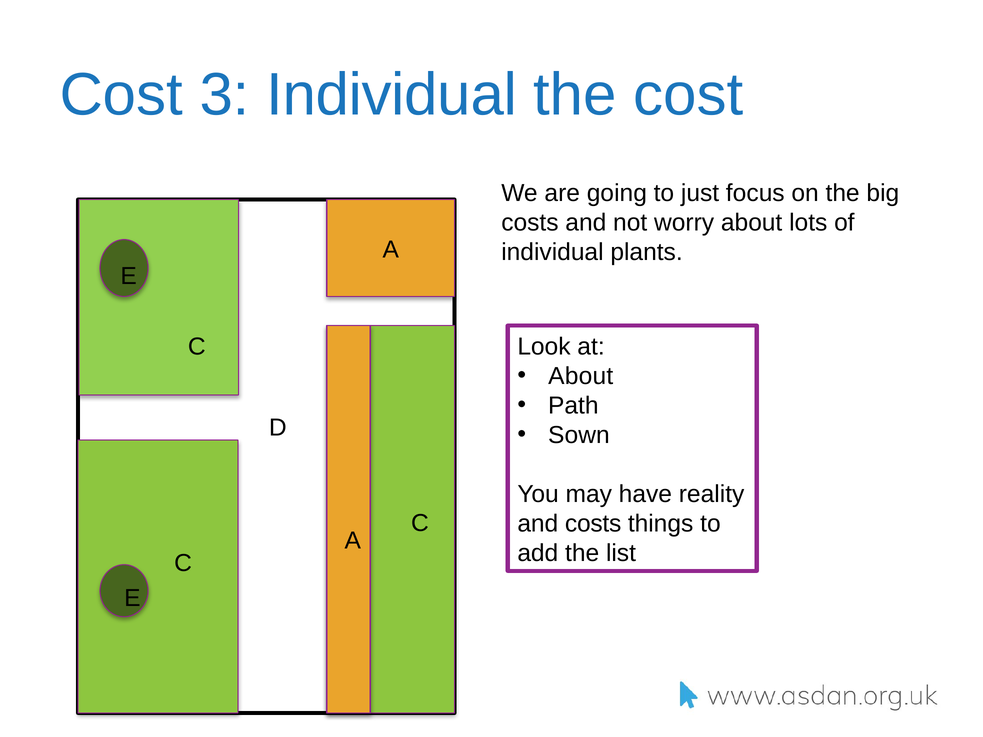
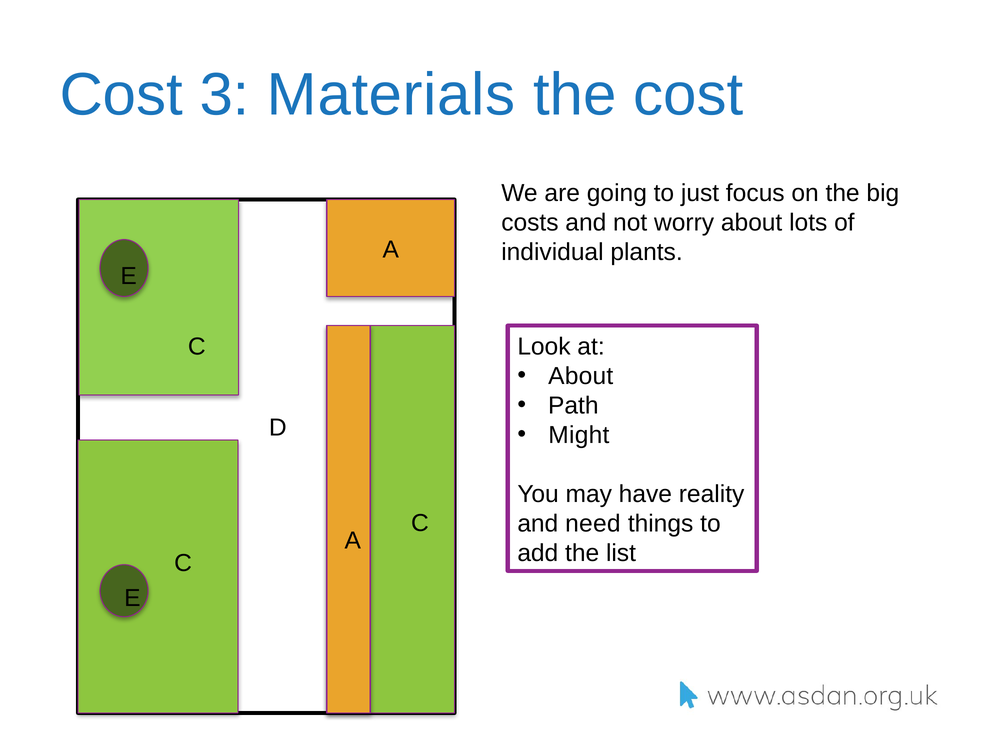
3 Individual: Individual -> Materials
Sown: Sown -> Might
and costs: costs -> need
